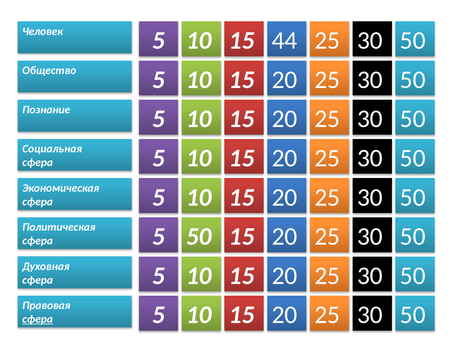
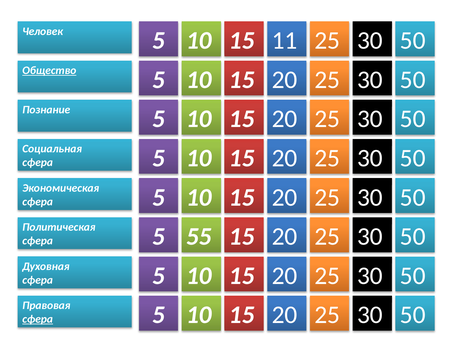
44: 44 -> 11
Общество underline: none -> present
5 50: 50 -> 55
